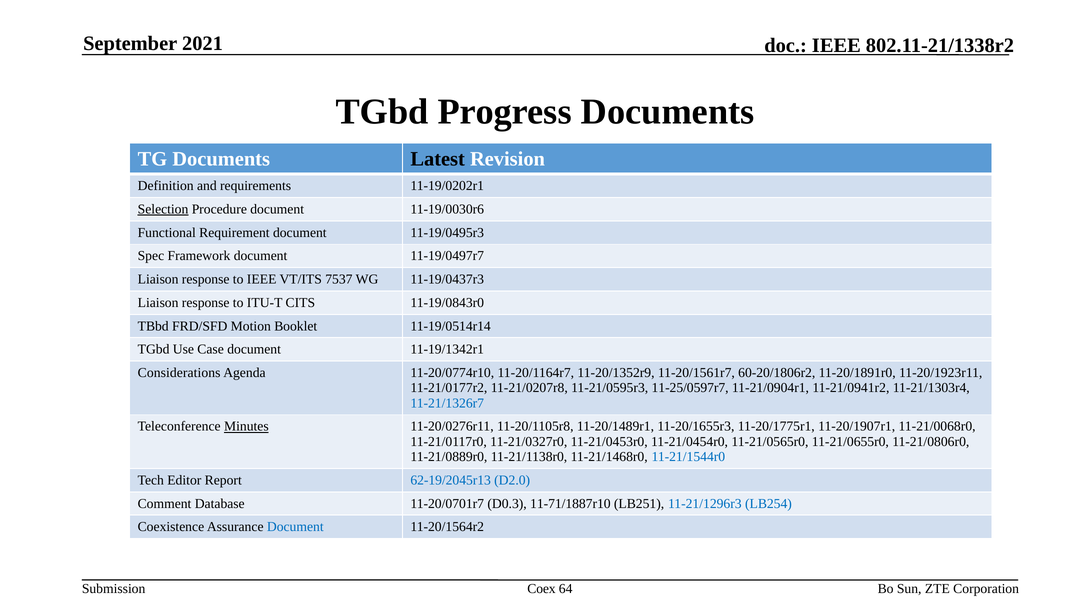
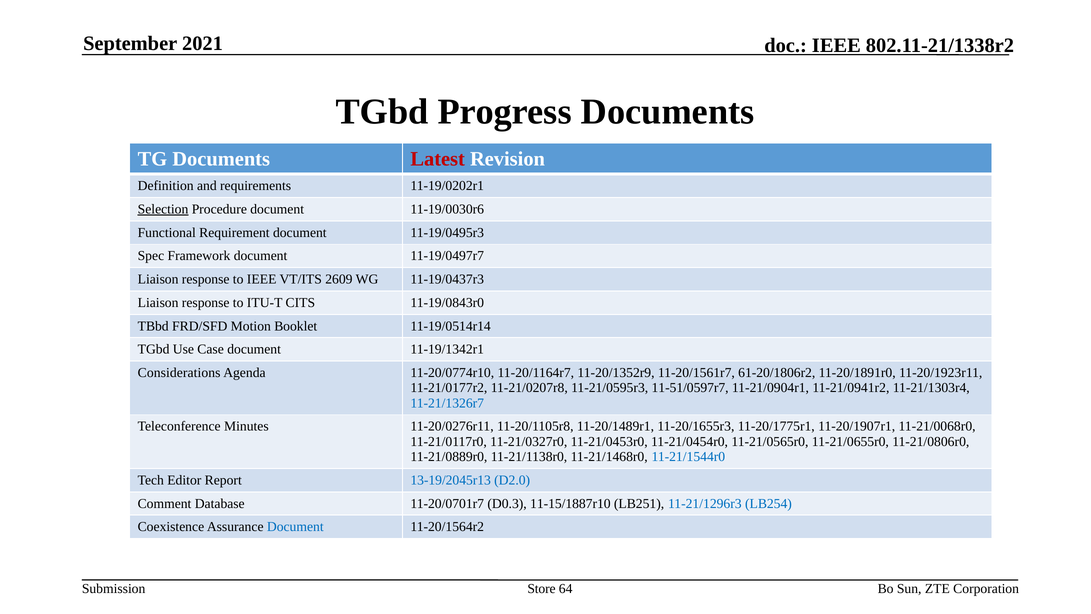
Latest colour: black -> red
7537: 7537 -> 2609
60-20/1806r2: 60-20/1806r2 -> 61-20/1806r2
11-25/0597r7: 11-25/0597r7 -> 11-51/0597r7
Minutes underline: present -> none
62-19/2045r13: 62-19/2045r13 -> 13-19/2045r13
11-71/1887r10: 11-71/1887r10 -> 11-15/1887r10
Coex: Coex -> Store
